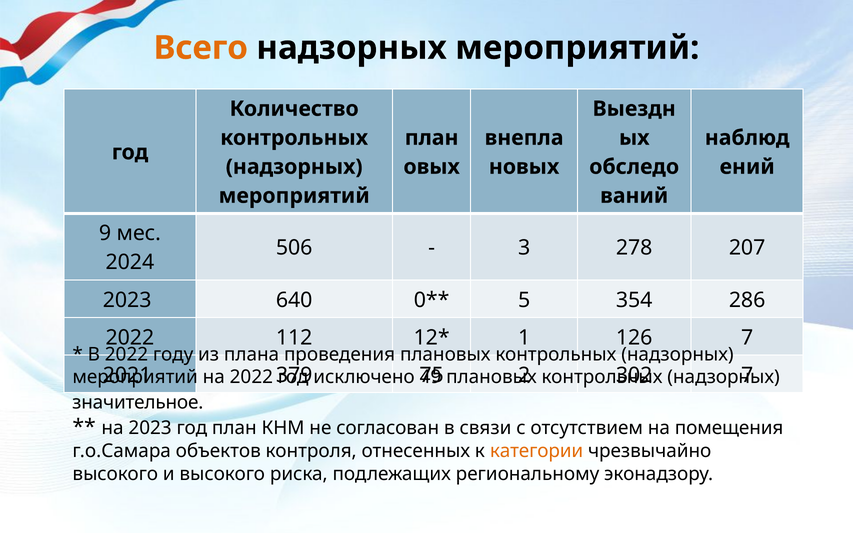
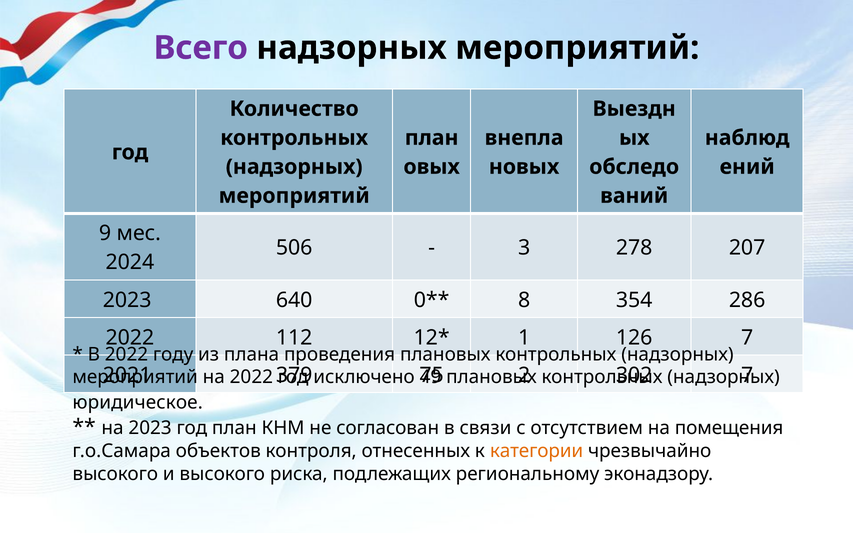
Всего colour: orange -> purple
5: 5 -> 8
значительное: значительное -> юридическое
